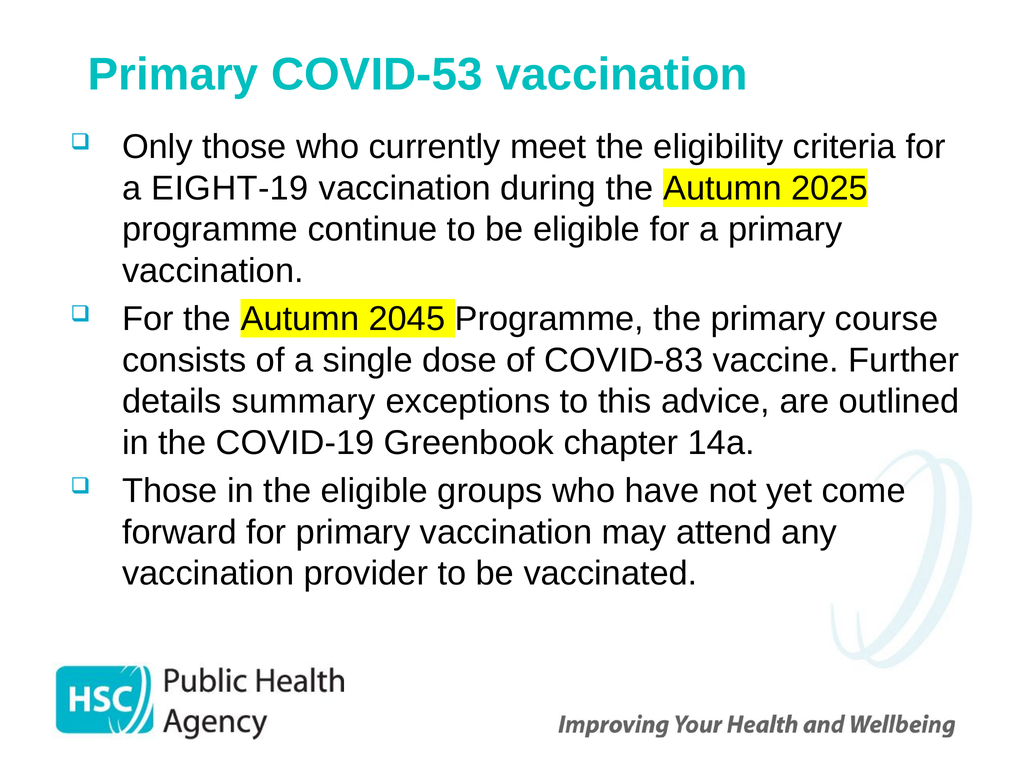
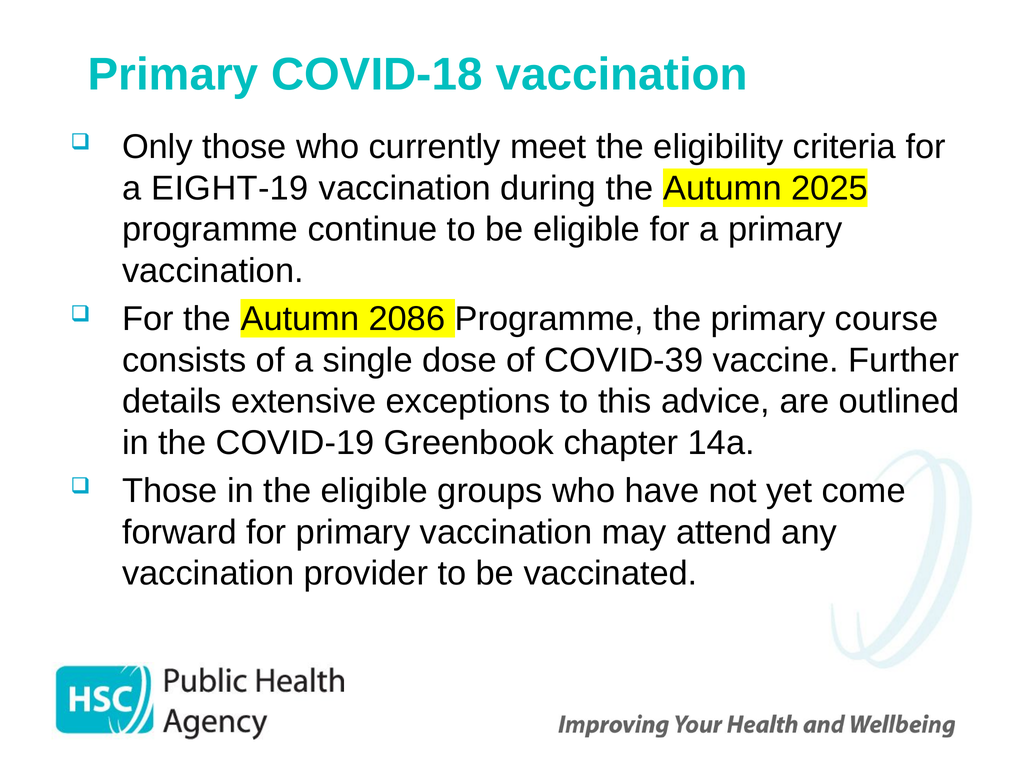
COVID-53: COVID-53 -> COVID-18
2045: 2045 -> 2086
COVID-83: COVID-83 -> COVID-39
summary: summary -> extensive
